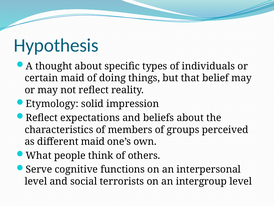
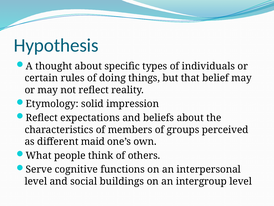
certain maid: maid -> rules
terrorists: terrorists -> buildings
